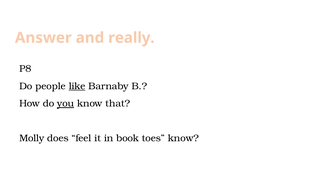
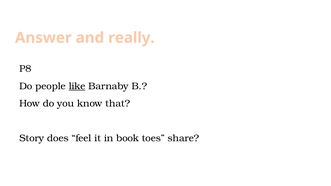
you underline: present -> none
Molly: Molly -> Story
toes know: know -> share
